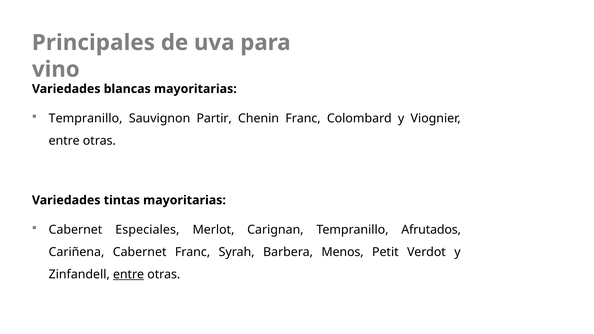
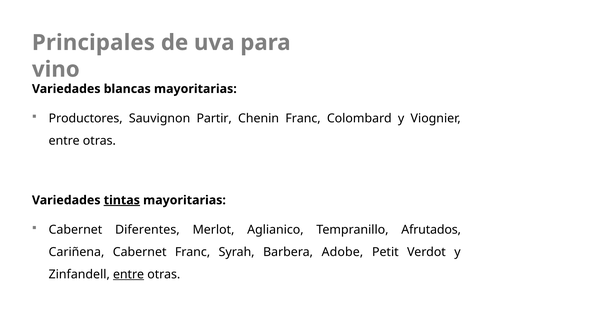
Tempranillo at (86, 119): Tempranillo -> Productores
tintas underline: none -> present
Especiales: Especiales -> Diferentes
Carignan: Carignan -> Aglianico
Menos: Menos -> Adobe
